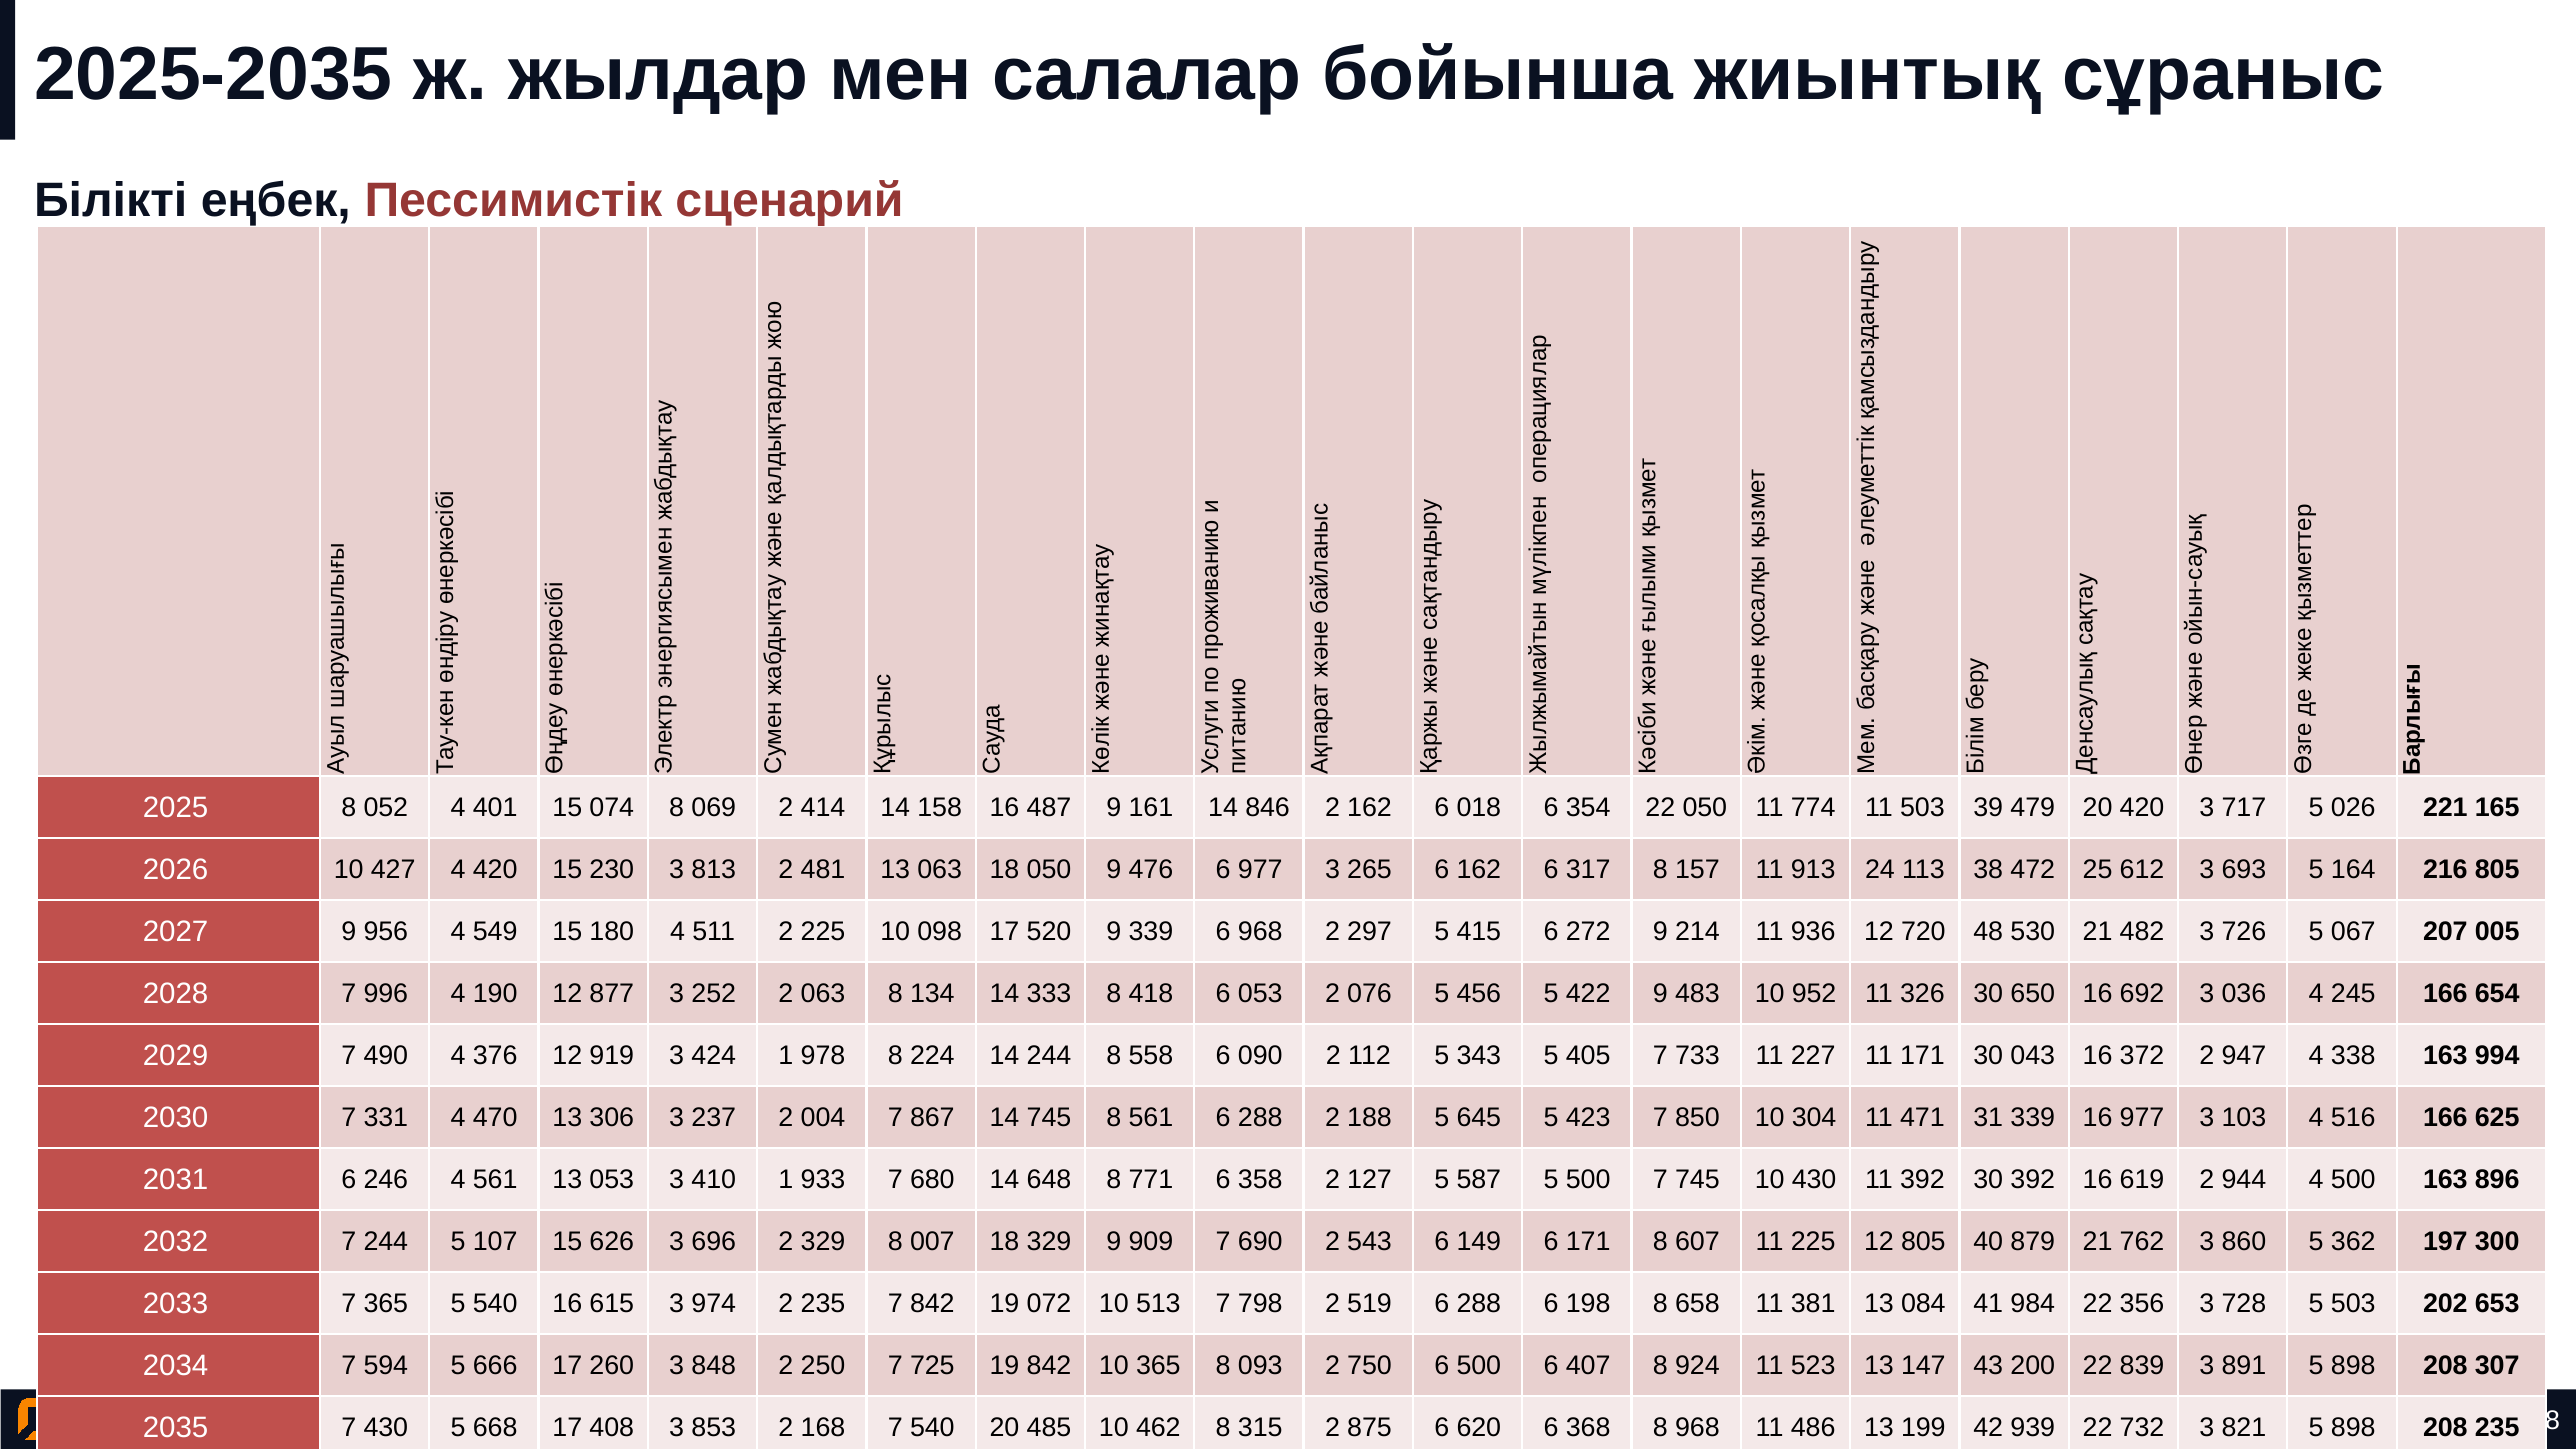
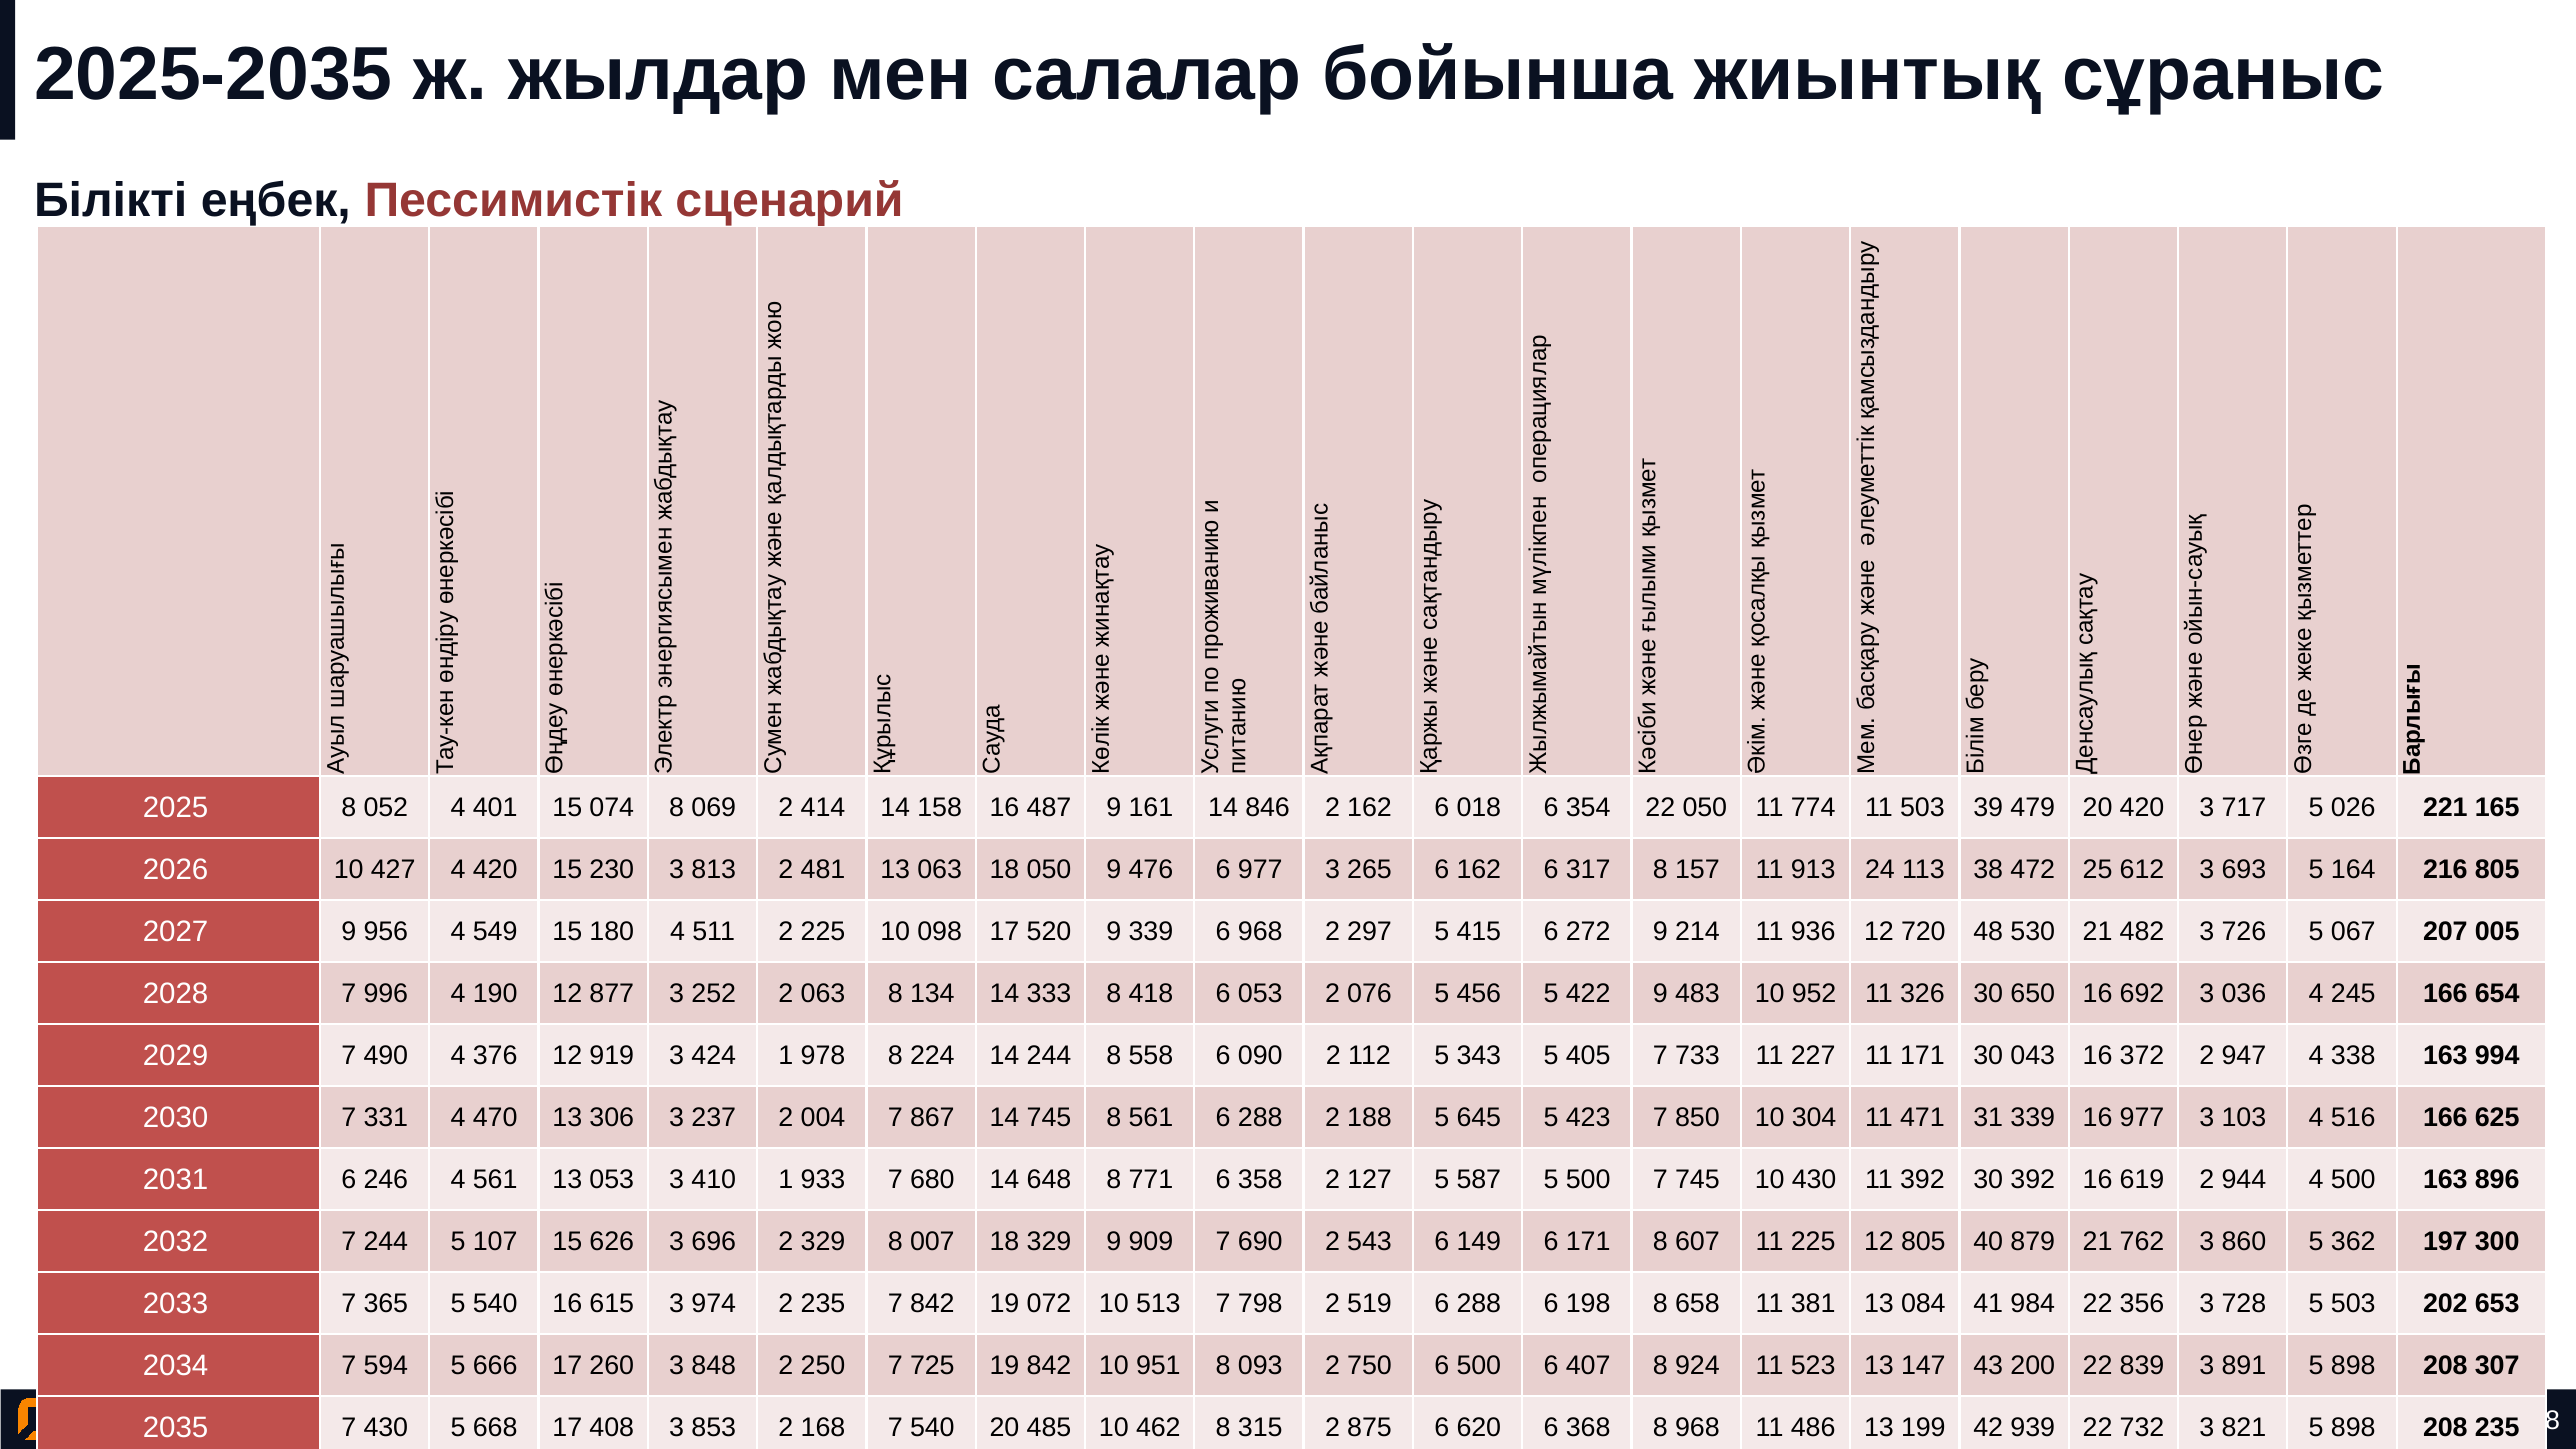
10 365: 365 -> 951
